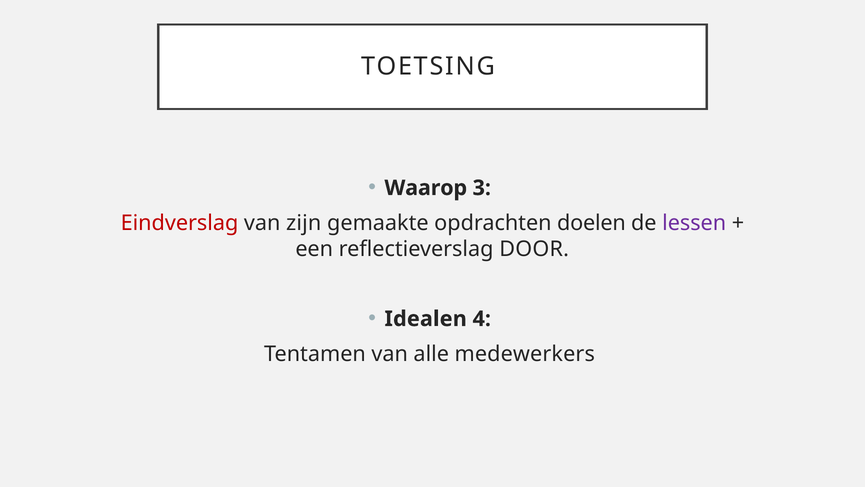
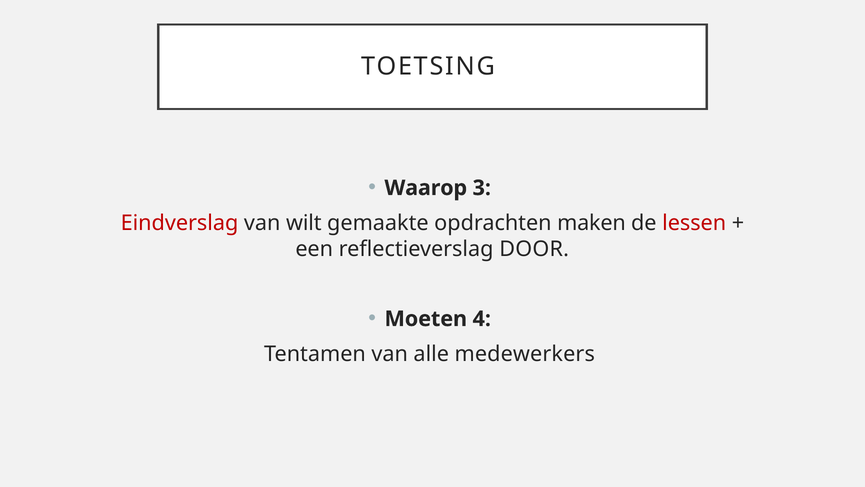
zijn: zijn -> wilt
doelen: doelen -> maken
lessen colour: purple -> red
Idealen: Idealen -> Moeten
